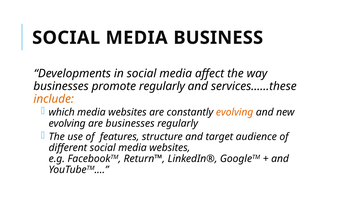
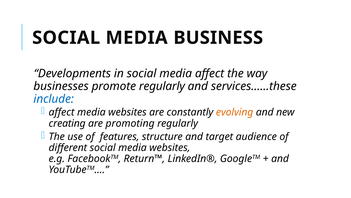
include colour: orange -> blue
which at (62, 112): which -> affect
evolving at (67, 123): evolving -> creating
are businesses: businesses -> promoting
